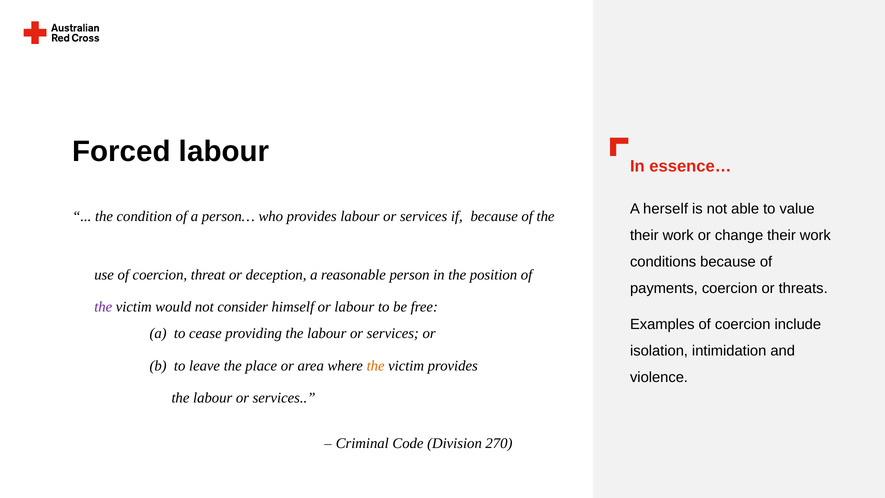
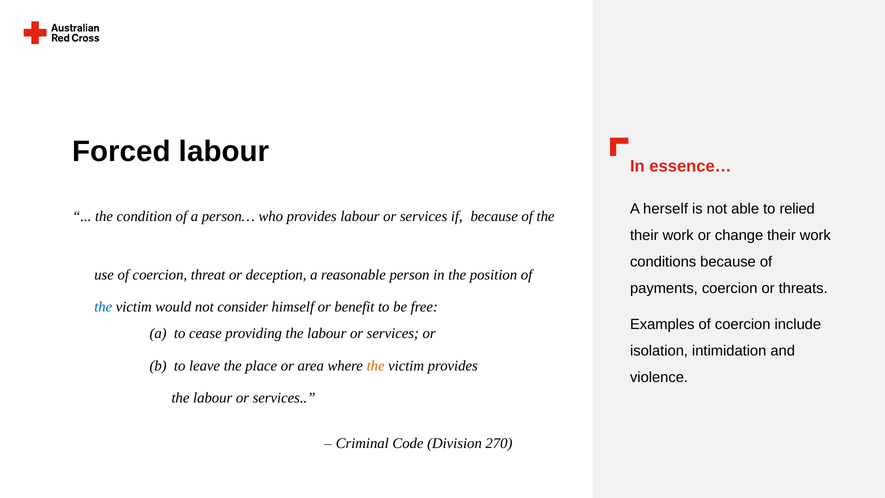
value: value -> relied
the at (103, 307) colour: purple -> blue
or labour: labour -> benefit
